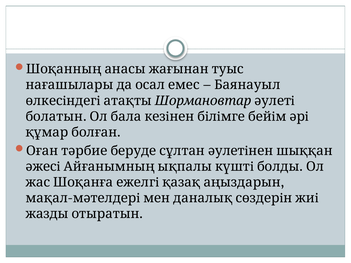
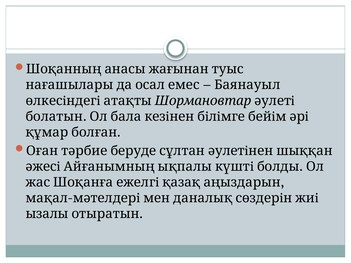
жазды: жазды -> ызалы
